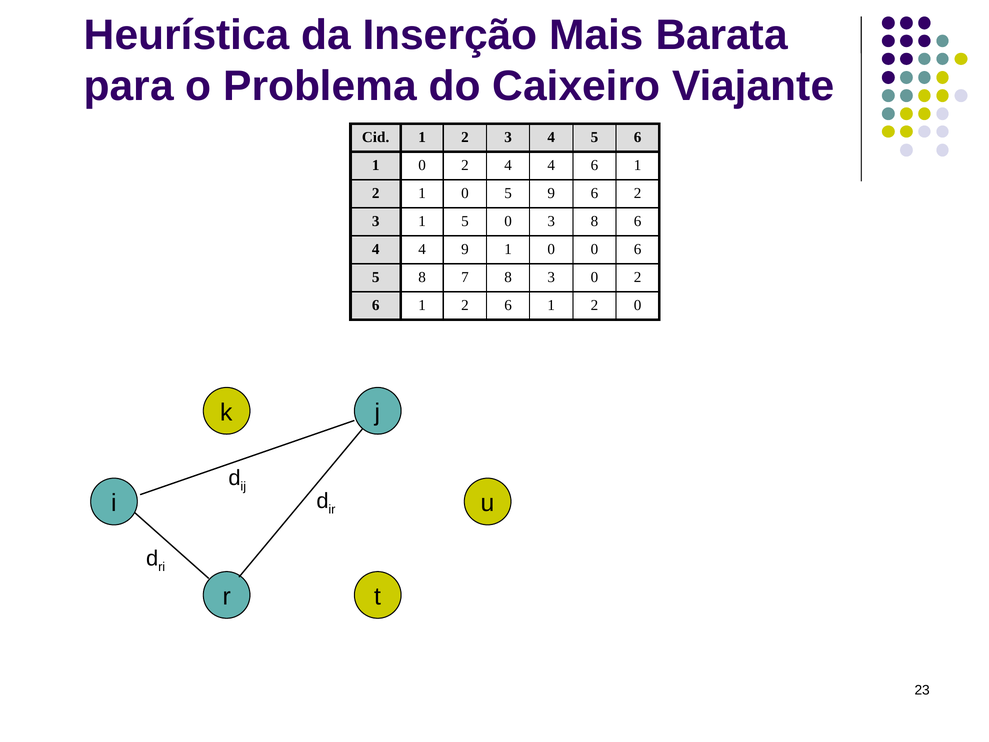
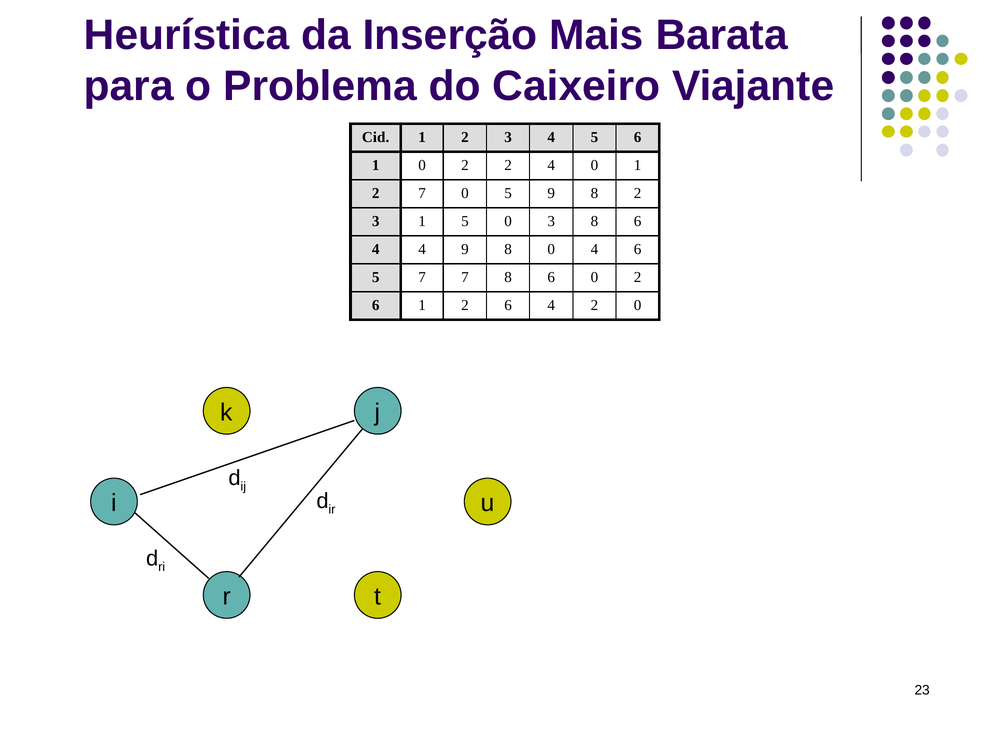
2 4: 4 -> 2
4 6: 6 -> 0
2 1: 1 -> 7
5 9 6: 6 -> 8
4 9 1: 1 -> 8
0 0: 0 -> 4
5 8: 8 -> 7
7 8 3: 3 -> 6
1 2 6 1: 1 -> 4
